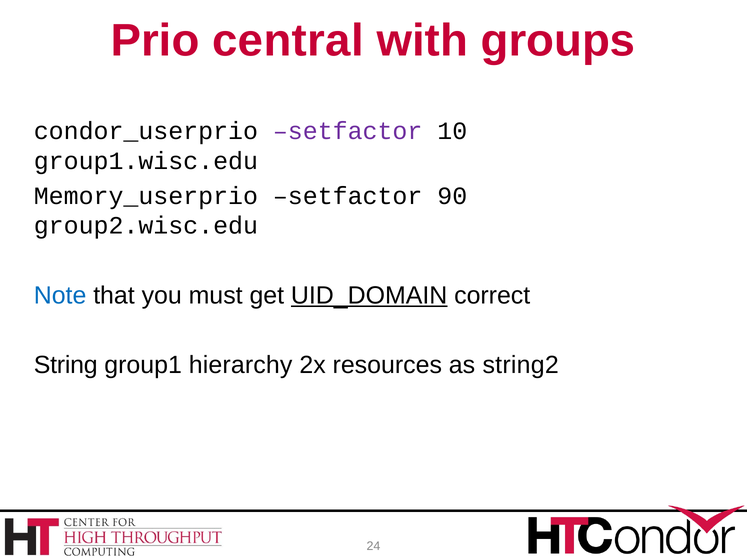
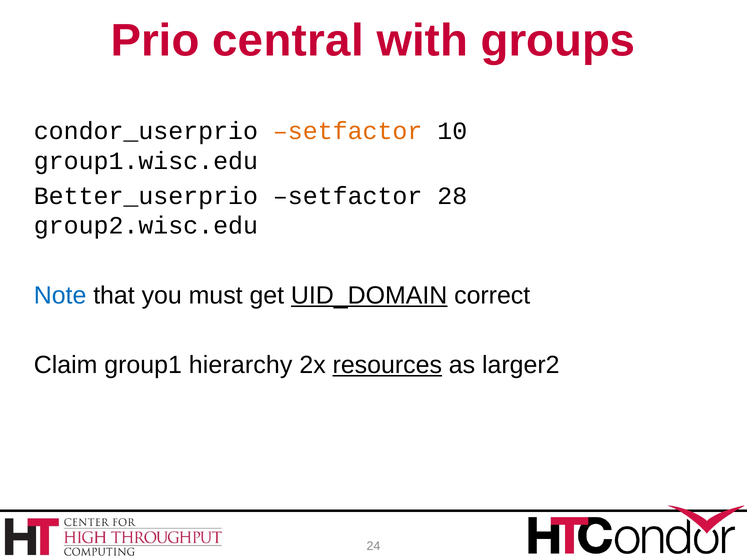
setfactor at (348, 131) colour: purple -> orange
Memory_userprio: Memory_userprio -> Better_userprio
90: 90 -> 28
String: String -> Claim
resources underline: none -> present
string2: string2 -> larger2
